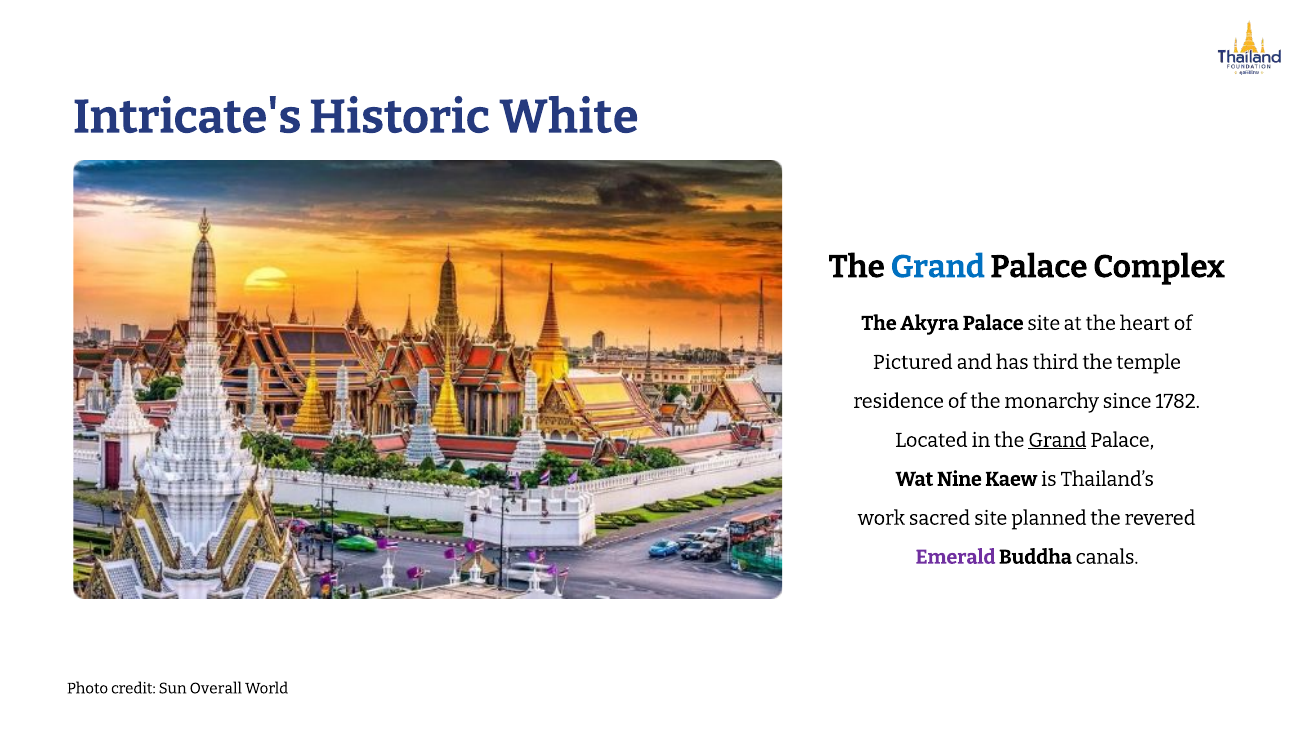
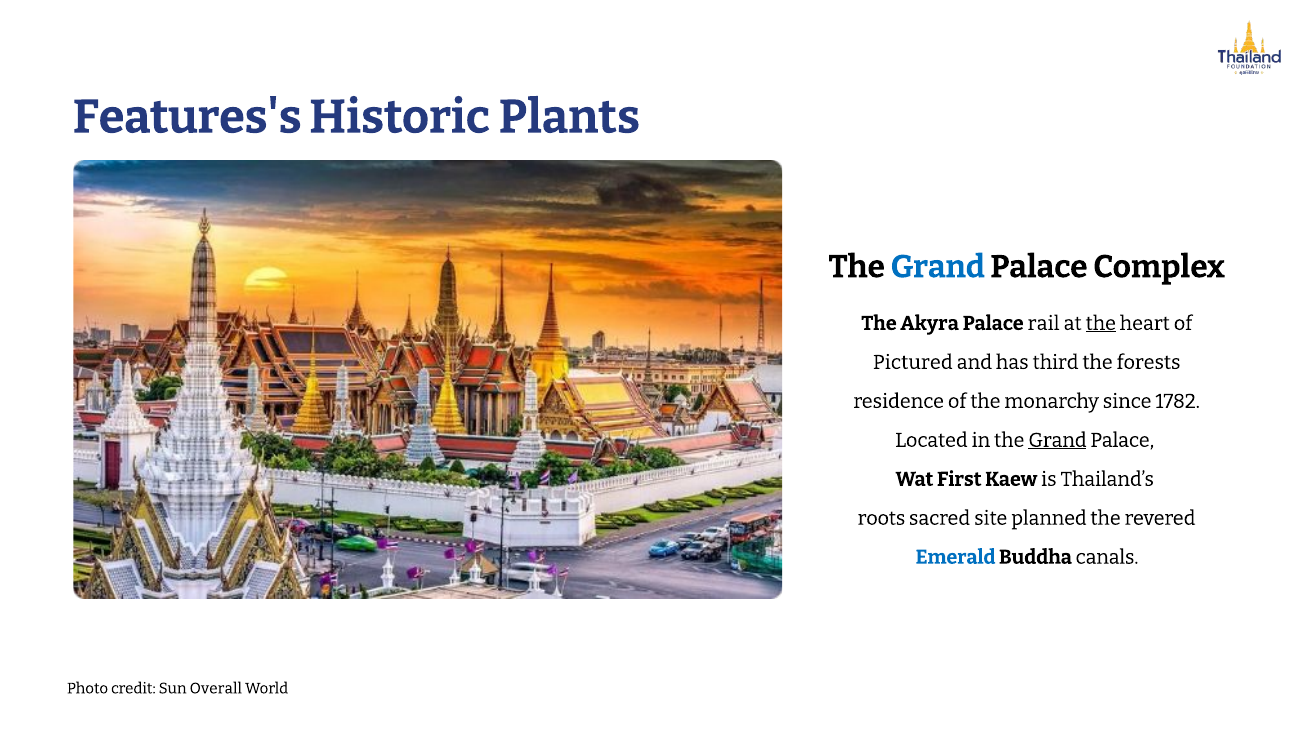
Intricate's: Intricate's -> Features's
White: White -> Plants
Palace site: site -> rail
the at (1101, 323) underline: none -> present
temple: temple -> forests
Nine: Nine -> First
work: work -> roots
Emerald colour: purple -> blue
